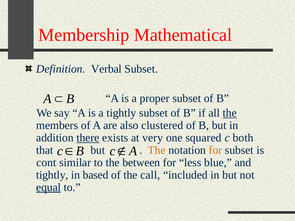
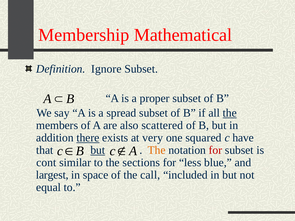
Verbal: Verbal -> Ignore
a tightly: tightly -> spread
clustered: clustered -> scattered
both: both -> have
but at (98, 150) underline: none -> present
for at (215, 150) colour: orange -> red
between: between -> sections
tightly at (52, 175): tightly -> largest
based: based -> space
equal underline: present -> none
